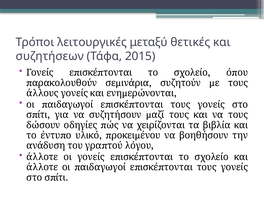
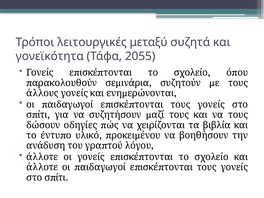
θετικές: θετικές -> συζητά
συζητήσεων: συζητήσεων -> γονεϊκότητα
2015: 2015 -> 2055
